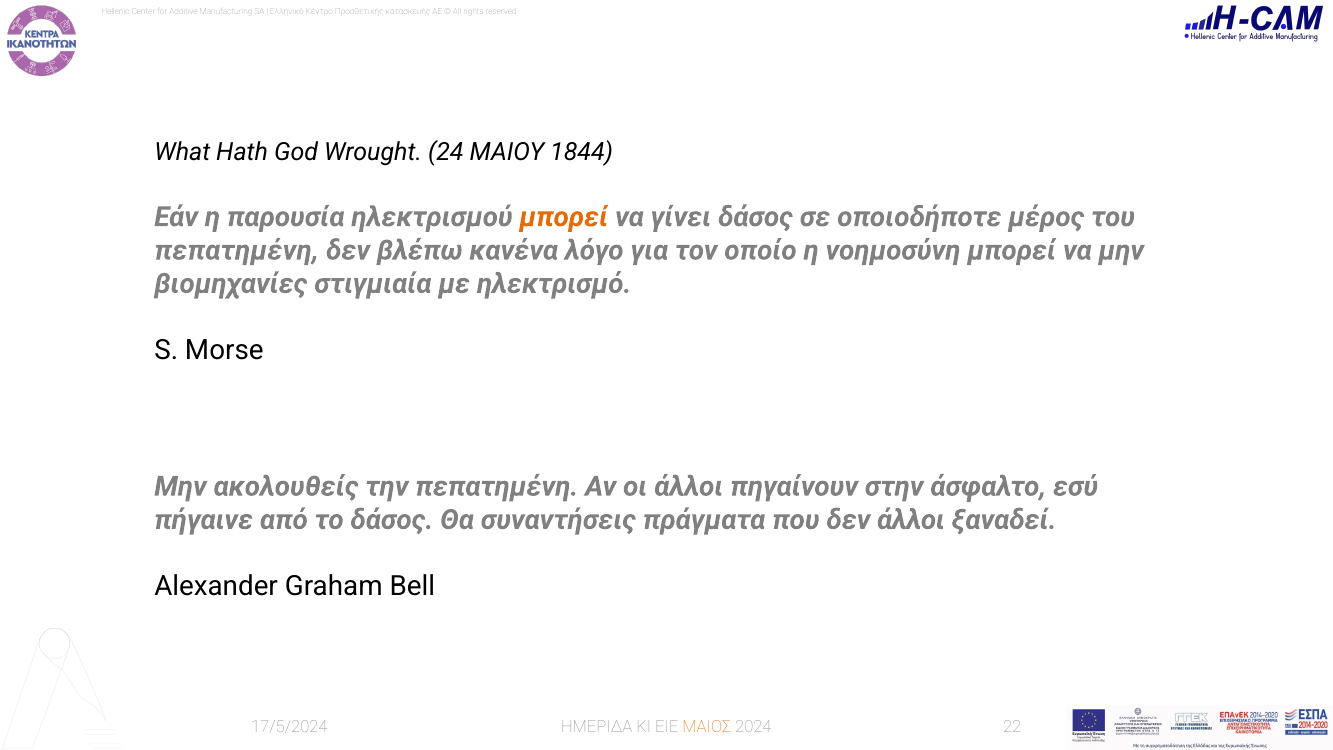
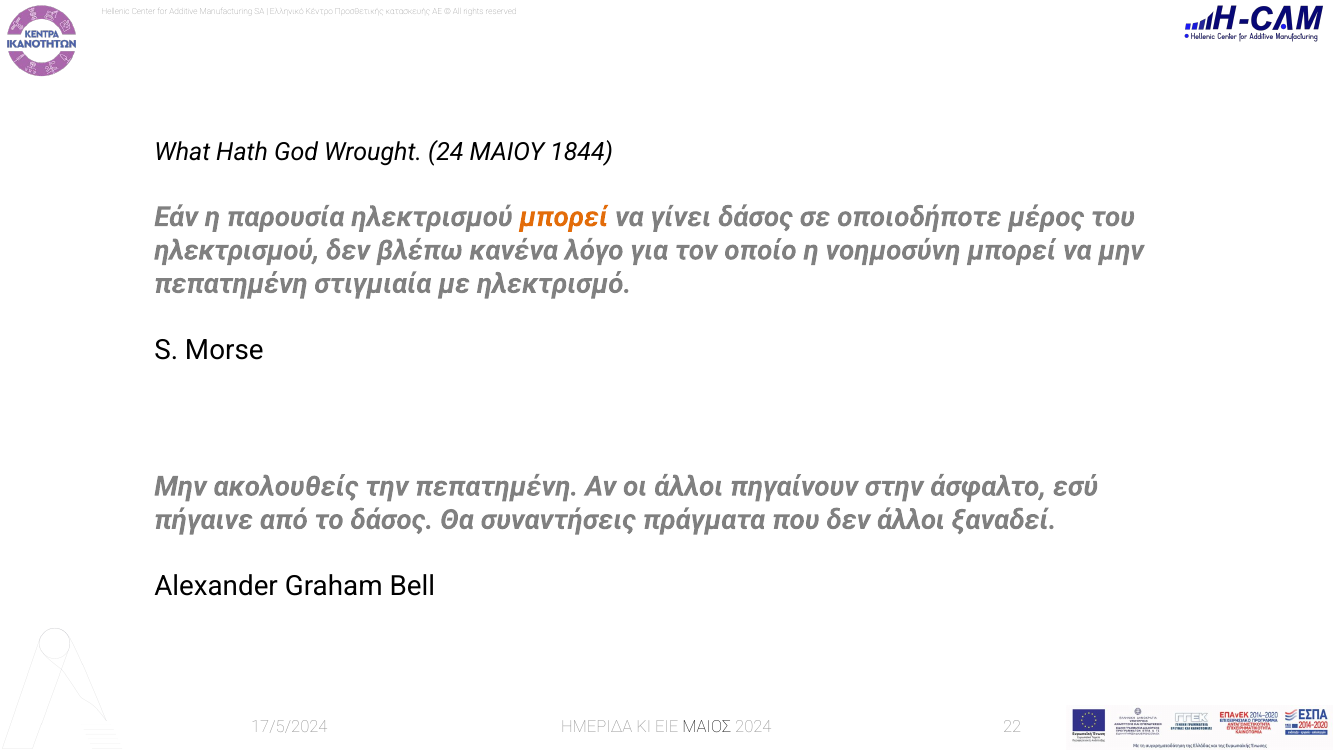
πεπατημένη at (237, 250): πεπατημένη -> ηλεκτρισμού
βιομηχανίες at (231, 284): βιομηχανίες -> πεπατημένη
ΜΑΙΟΣ colour: orange -> black
